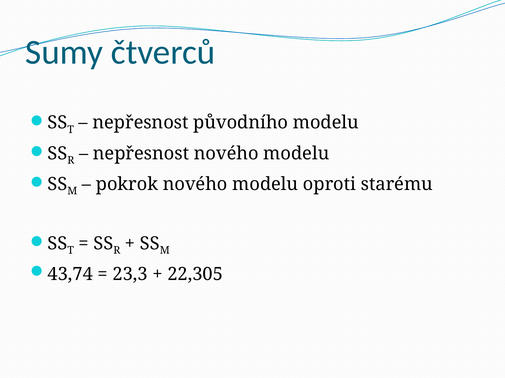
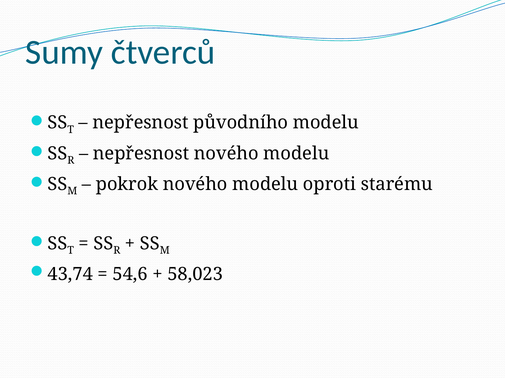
23,3: 23,3 -> 54,6
22,305: 22,305 -> 58,023
